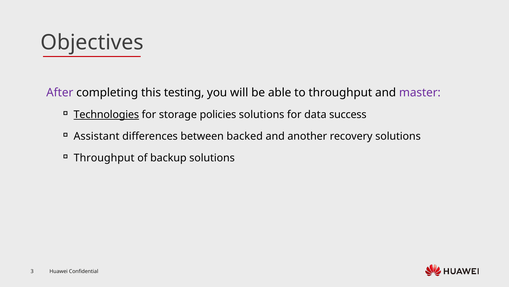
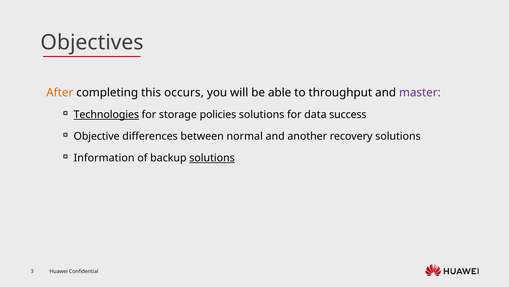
After colour: purple -> orange
testing: testing -> occurs
Assistant: Assistant -> Objective
backed: backed -> normal
Throughput at (104, 158): Throughput -> Information
solutions at (212, 158) underline: none -> present
